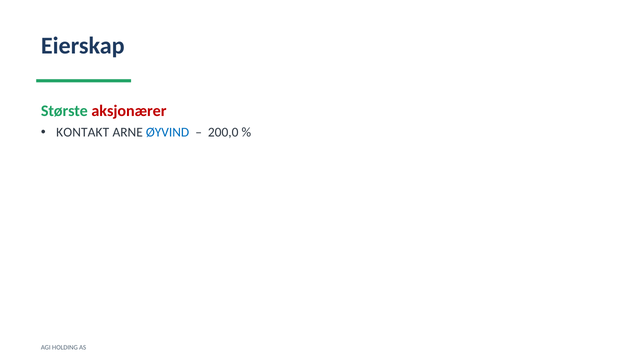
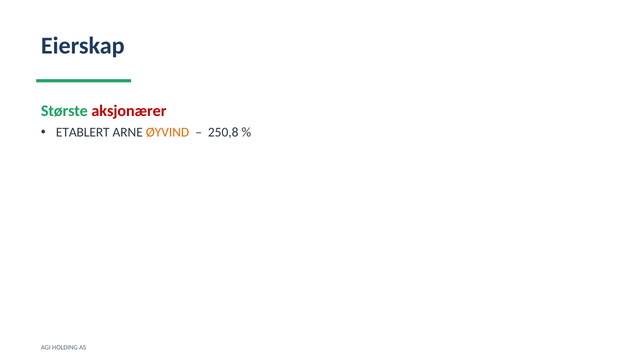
KONTAKT: KONTAKT -> ETABLERT
ØYVIND colour: blue -> orange
200,0: 200,0 -> 250,8
